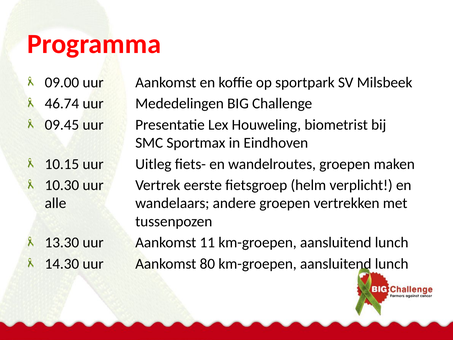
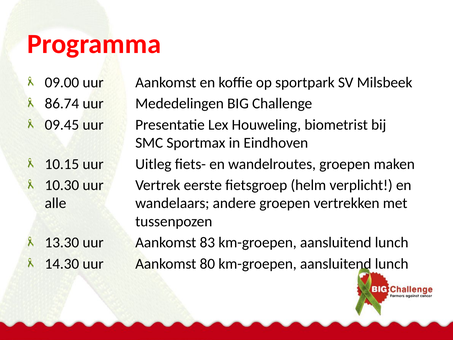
46.74: 46.74 -> 86.74
11: 11 -> 83
